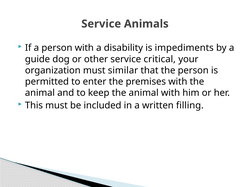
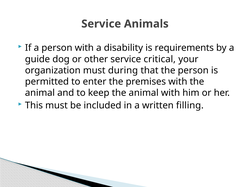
impediments: impediments -> requirements
similar: similar -> during
